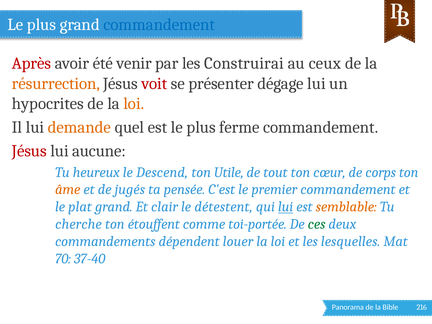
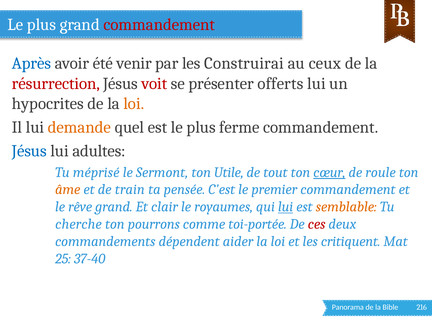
commandement at (159, 25) colour: blue -> red
Après colour: red -> blue
résurrection colour: orange -> red
dégage: dégage -> offerts
Jésus at (29, 151) colour: red -> blue
aucune: aucune -> adultes
heureux: heureux -> méprisé
Descend: Descend -> Sermont
cœur underline: none -> present
corps: corps -> roule
jugés: jugés -> train
plat: plat -> rêve
détestent: détestent -> royaumes
étouffent: étouffent -> pourrons
ces colour: green -> red
louer: louer -> aider
lesquelles: lesquelles -> critiquent
70: 70 -> 25
